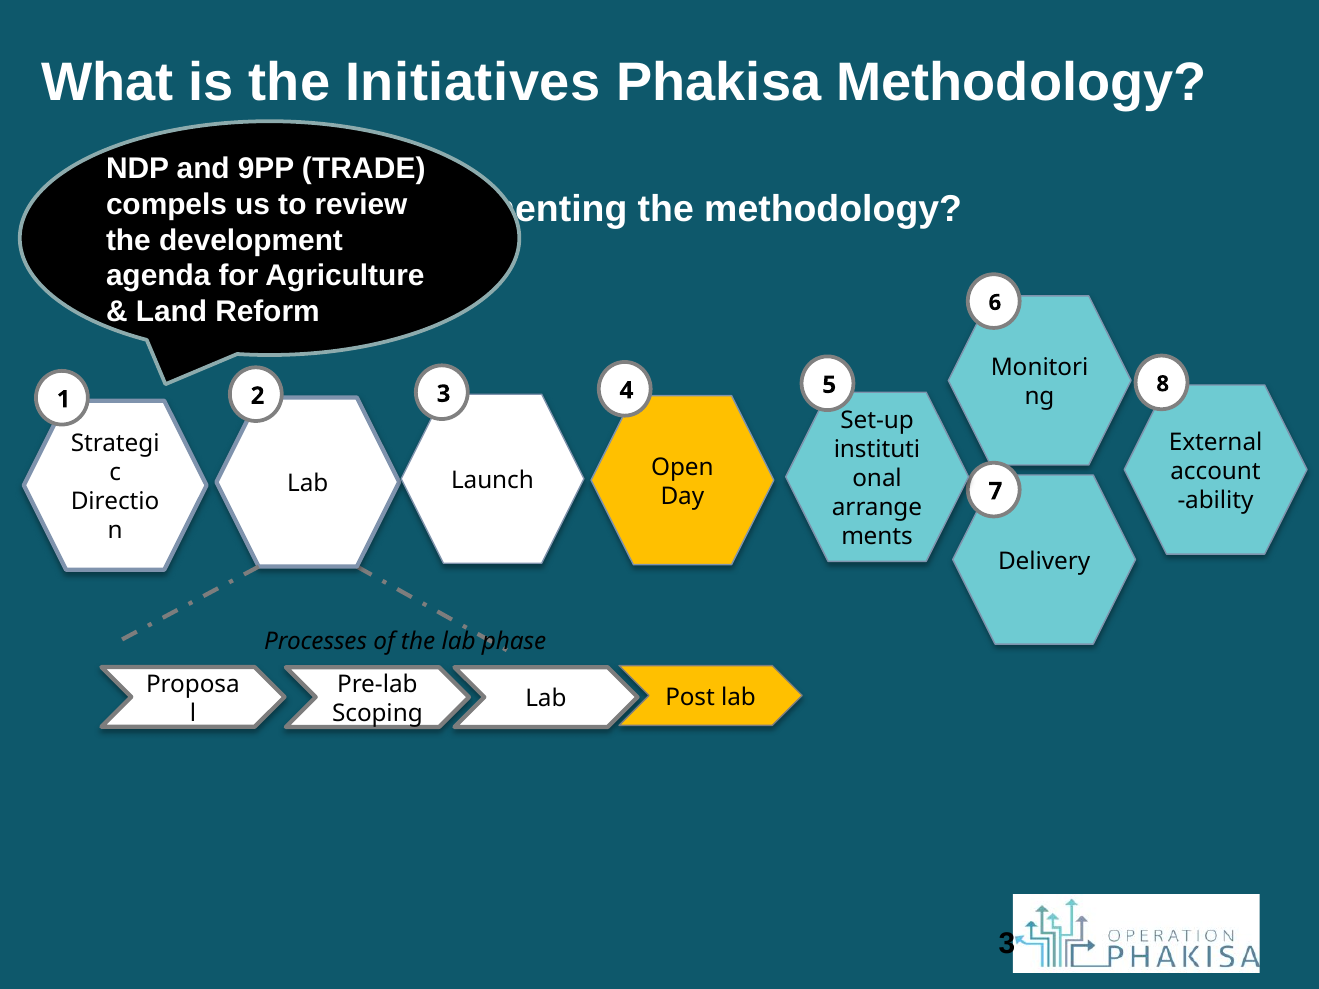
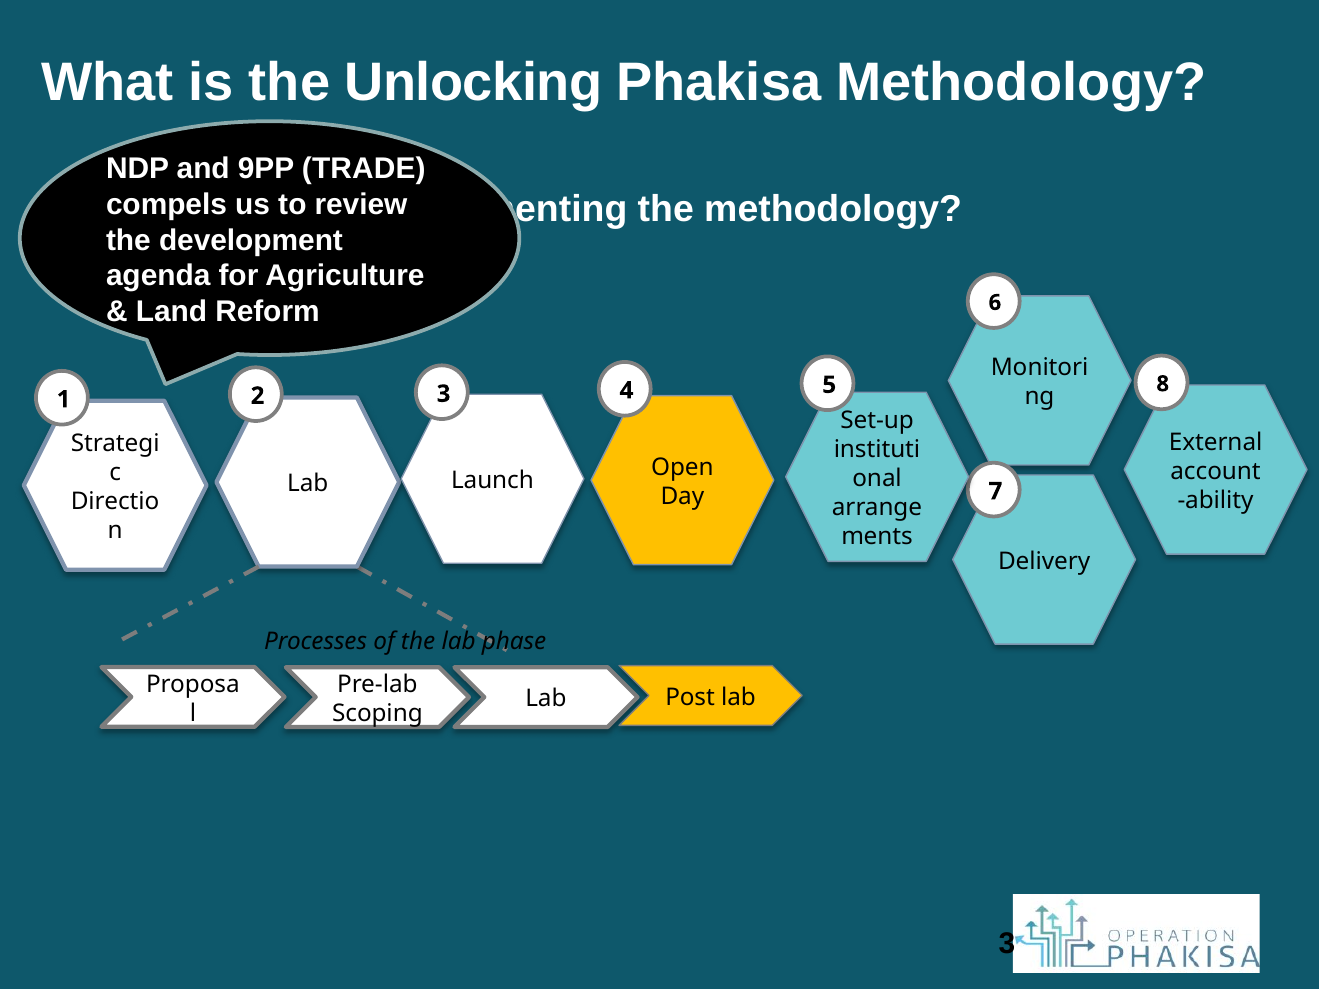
Initiatives: Initiatives -> Unlocking
